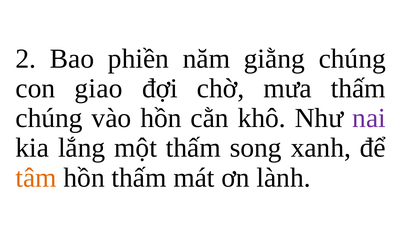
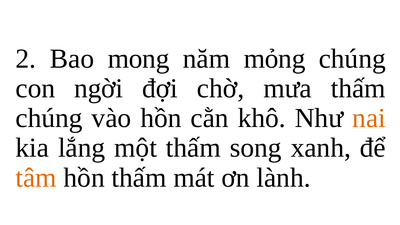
phiền: phiền -> mong
giằng: giằng -> mỏng
giao: giao -> ngời
nai colour: purple -> orange
